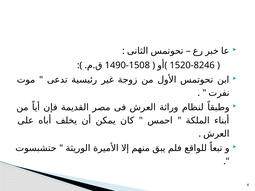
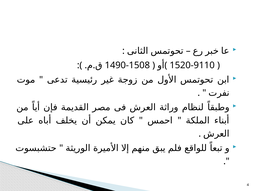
1520-8246: 1520-8246 -> 1520-9110
